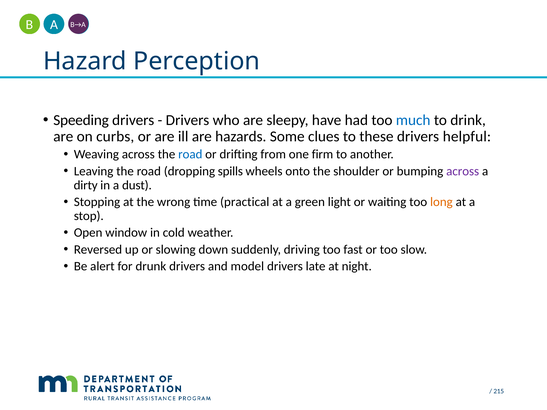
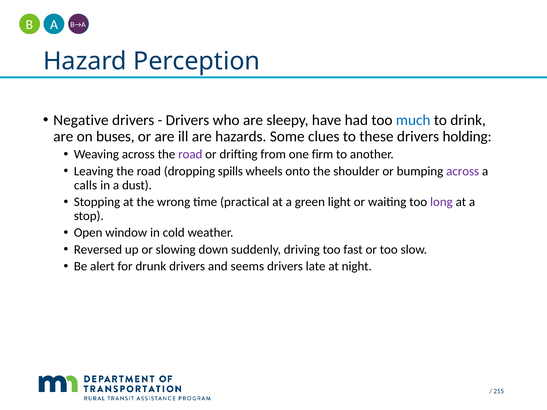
Speeding: Speeding -> Negative
curbs: curbs -> buses
helpful: helpful -> holding
road at (190, 154) colour: blue -> purple
dirty: dirty -> calls
long colour: orange -> purple
model: model -> seems
